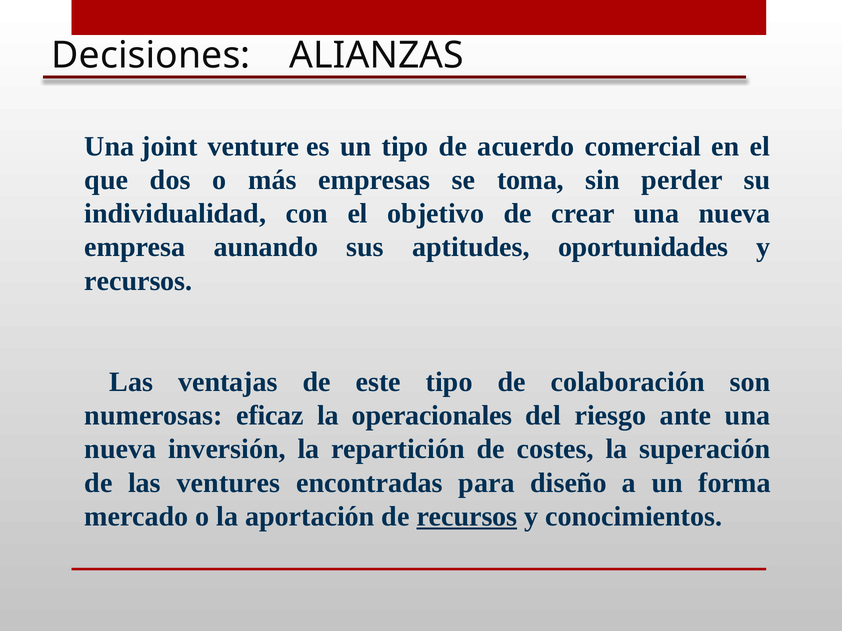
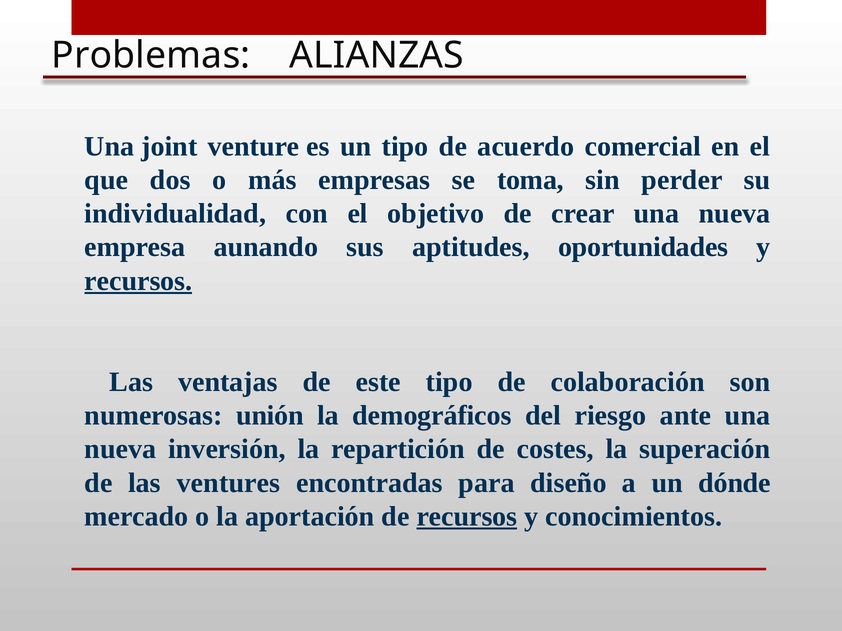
Decisiones: Decisiones -> Problemas
recursos at (138, 281) underline: none -> present
eficaz: eficaz -> unión
operacionales: operacionales -> demográficos
forma: forma -> dónde
